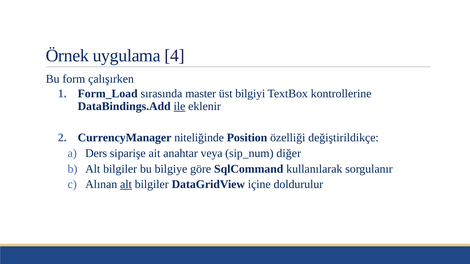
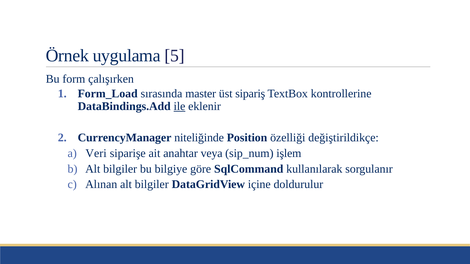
4: 4 -> 5
bilgiyi: bilgiyi -> sipariş
Ders: Ders -> Veri
diğer: diğer -> işlem
alt at (126, 185) underline: present -> none
